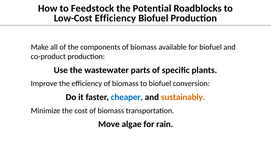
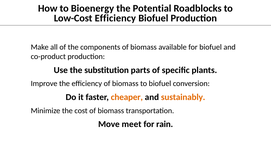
Feedstock: Feedstock -> Bioenergy
wastewater: wastewater -> substitution
cheaper colour: blue -> orange
algae: algae -> meet
